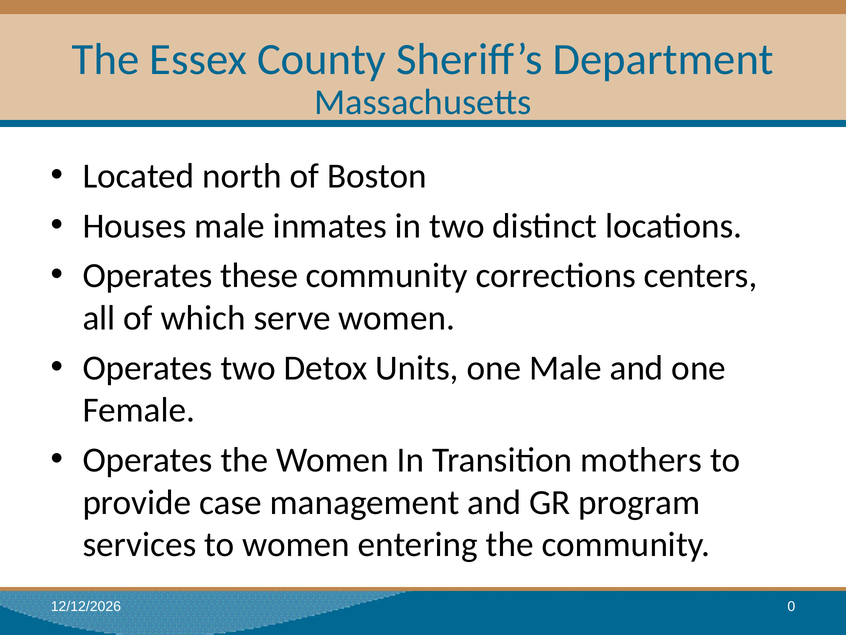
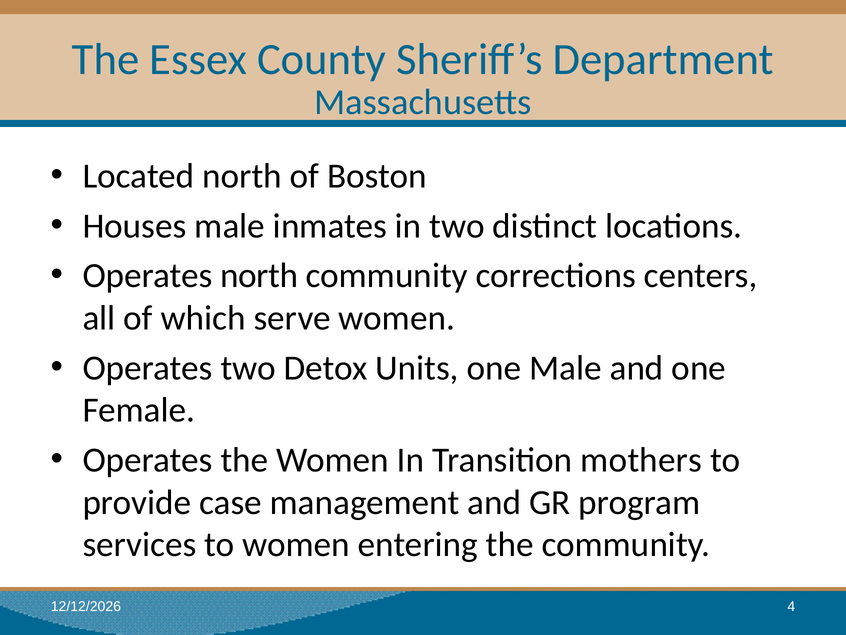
Operates these: these -> north
0: 0 -> 4
